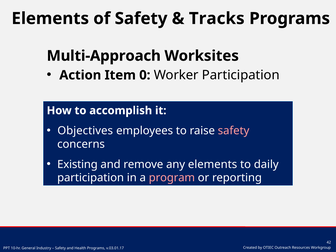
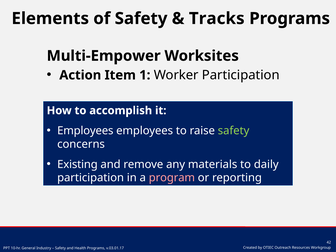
Multi-Approach: Multi-Approach -> Multi-Empower
0: 0 -> 1
Objectives at (85, 131): Objectives -> Employees
safety at (234, 131) colour: pink -> light green
any elements: elements -> materials
